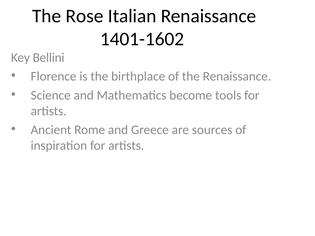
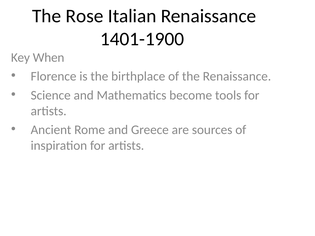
1401-1602: 1401-1602 -> 1401-1900
Bellini: Bellini -> When
